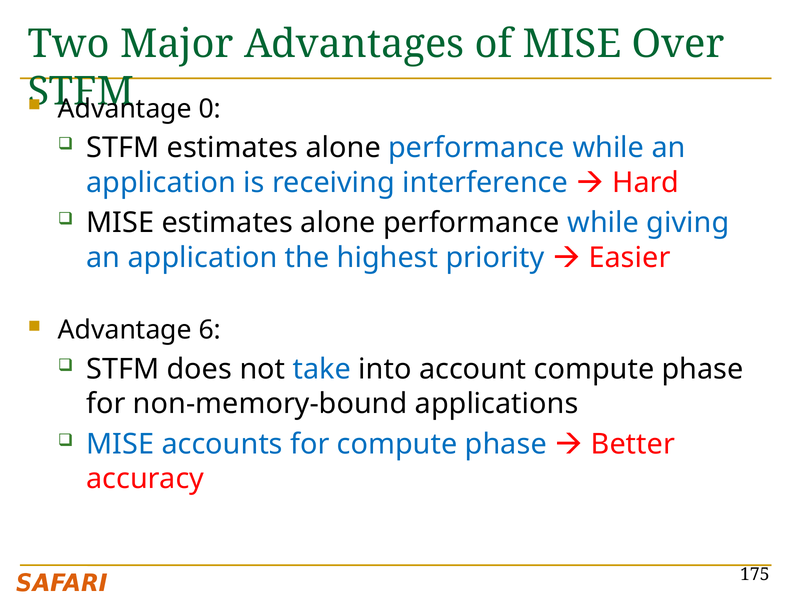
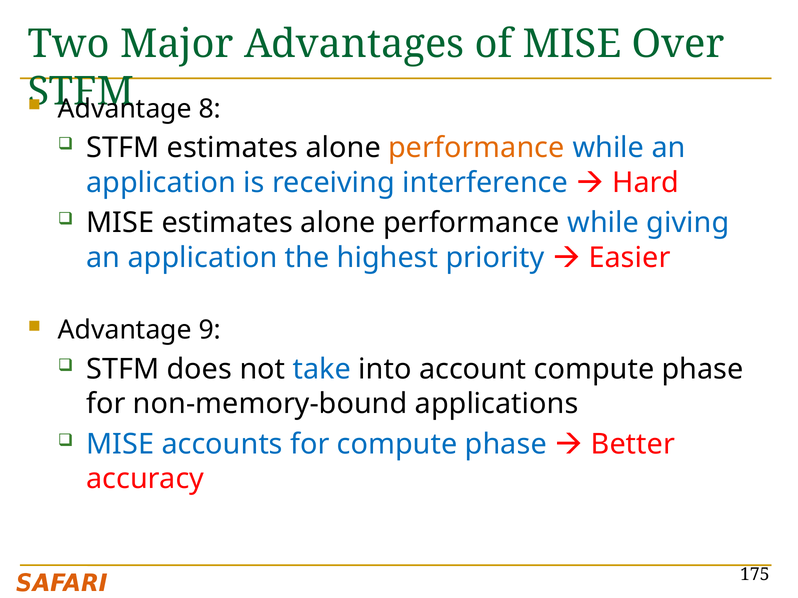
0: 0 -> 8
performance at (476, 148) colour: blue -> orange
6: 6 -> 9
